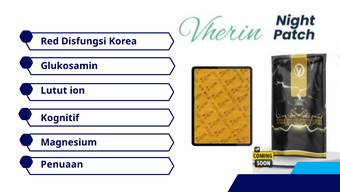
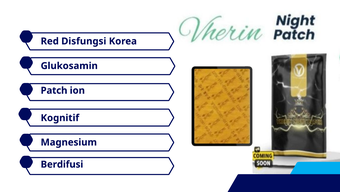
Lutut: Lutut -> Patch
Penuaan: Penuaan -> Berdifusi
